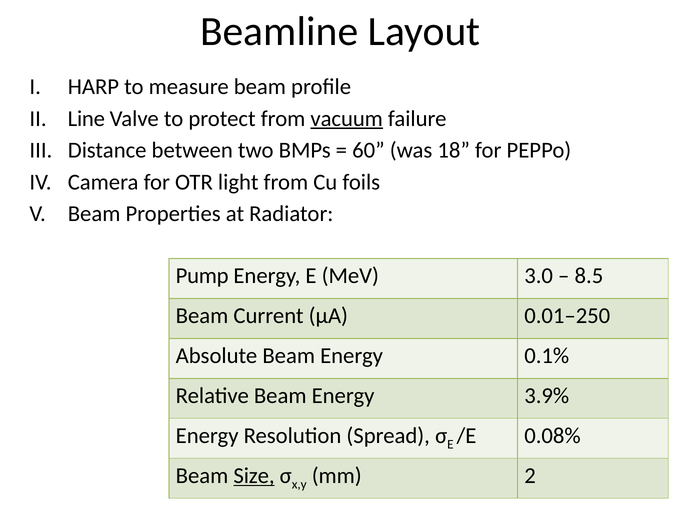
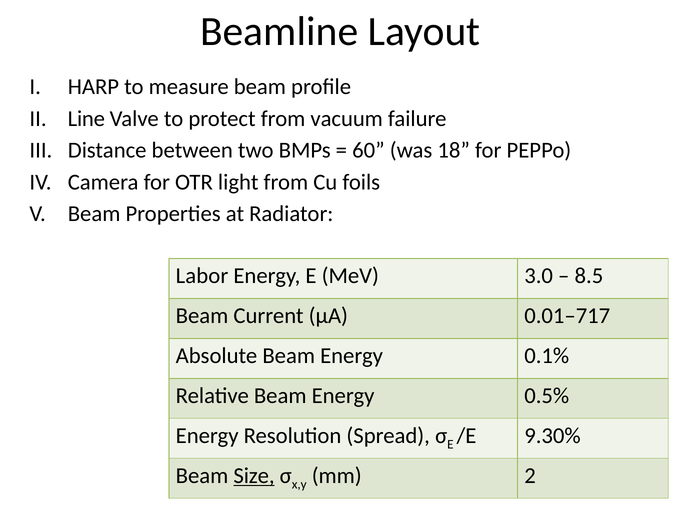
vacuum underline: present -> none
Pump: Pump -> Labor
0.01–250: 0.01–250 -> 0.01–717
3.9%: 3.9% -> 0.5%
0.08%: 0.08% -> 9.30%
